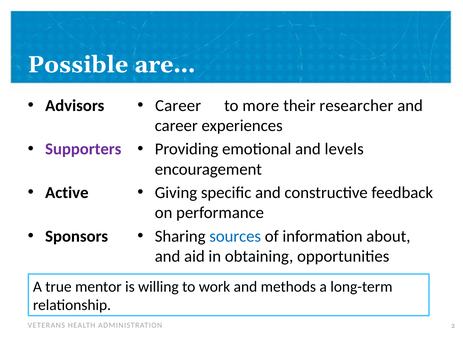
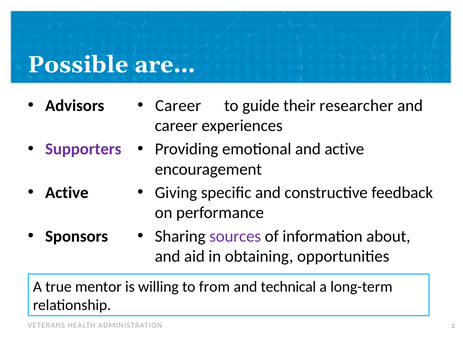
more: more -> guide
and levels: levels -> active
sources colour: blue -> purple
work: work -> from
methods: methods -> technical
